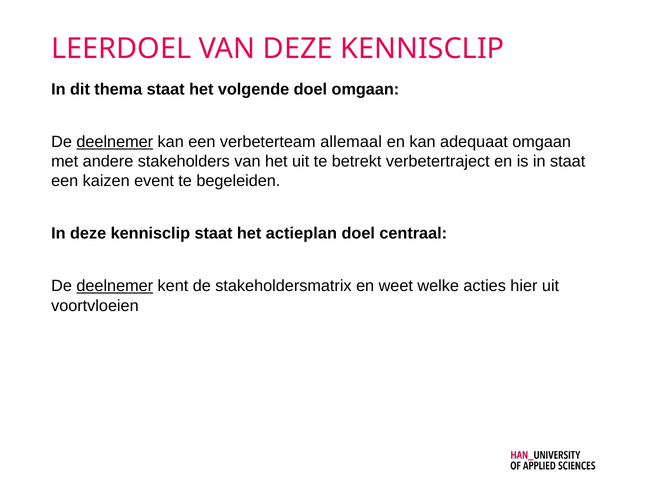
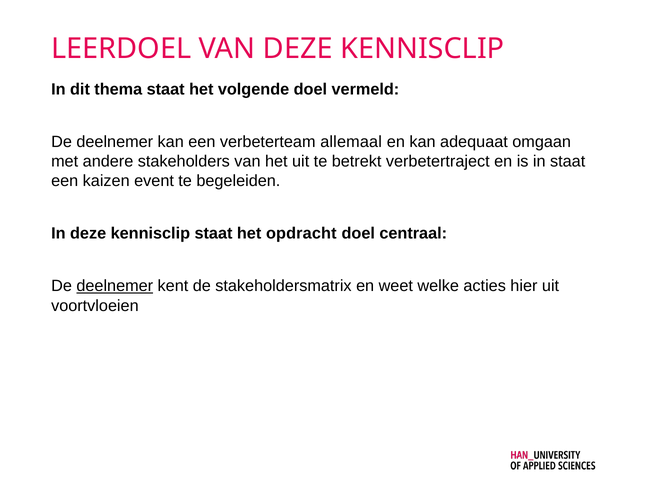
doel omgaan: omgaan -> vermeld
deelnemer at (115, 142) underline: present -> none
actieplan: actieplan -> opdracht
